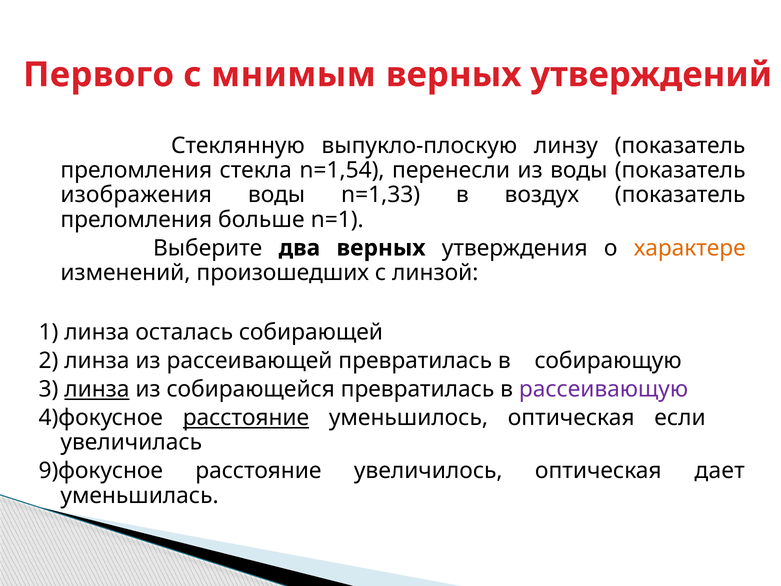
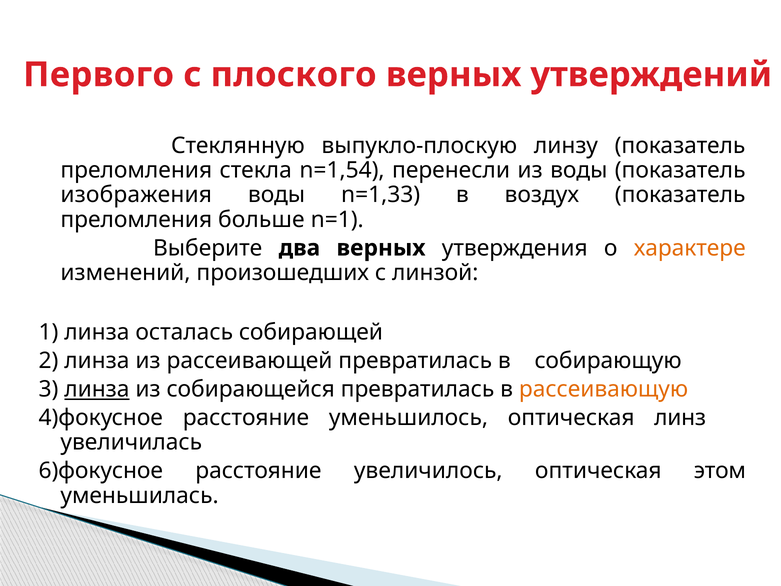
мнимым: мнимым -> плоского
рассеивающую colour: purple -> orange
расстояние at (246, 418) underline: present -> none
если: если -> линз
9)фокусное: 9)фокусное -> 6)фокусное
дает: дает -> этом
